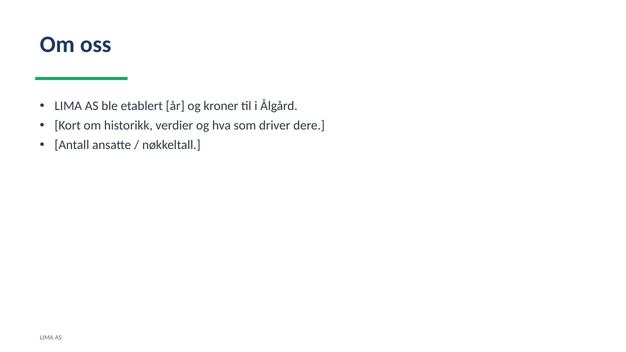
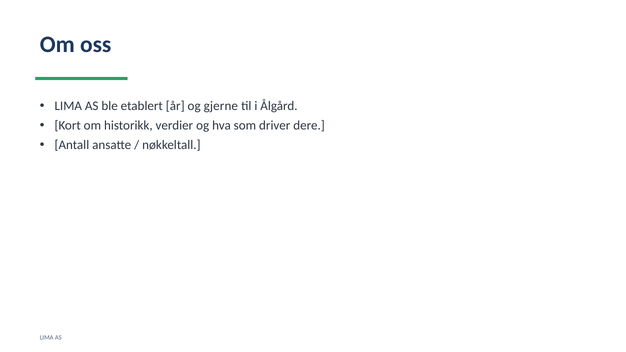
kroner: kroner -> gjerne
